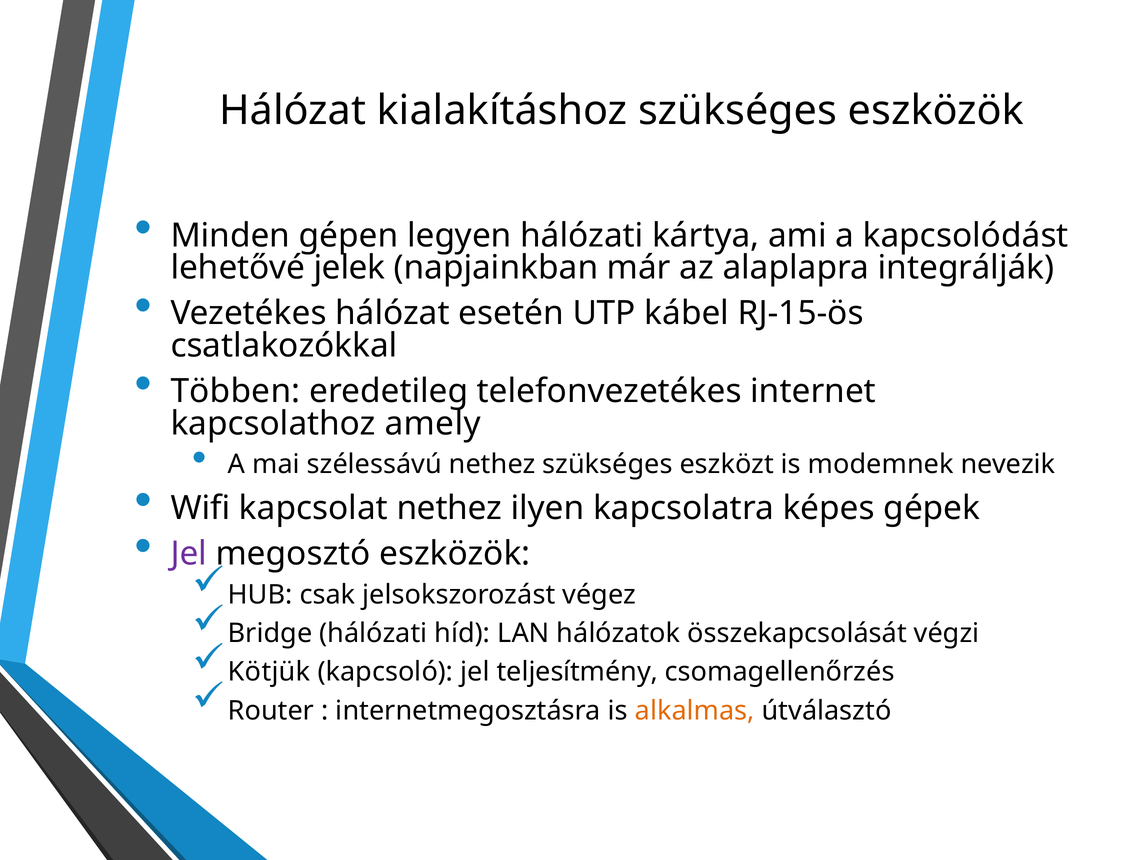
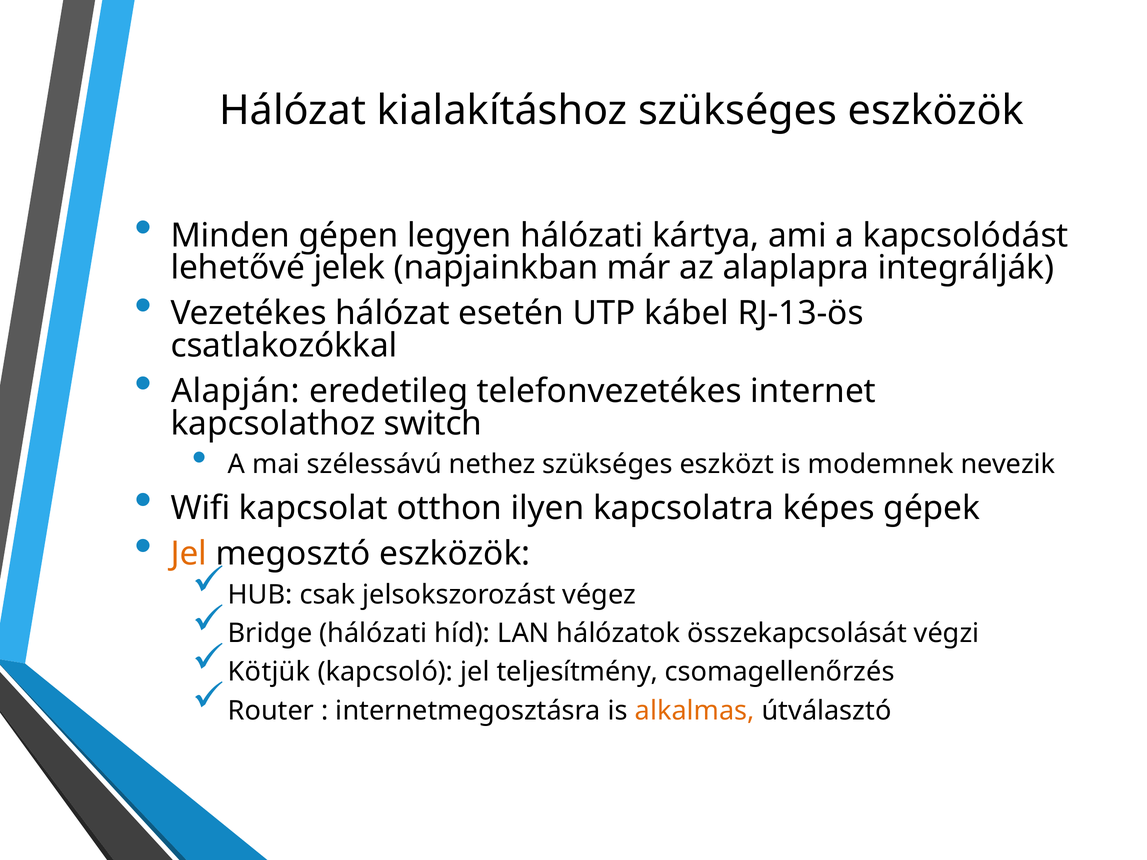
RJ-15-ös: RJ-15-ös -> RJ-13-ös
Többen: Többen -> Alapján
amely: amely -> switch
kapcsolat nethez: nethez -> otthon
Jel at (189, 554) colour: purple -> orange
